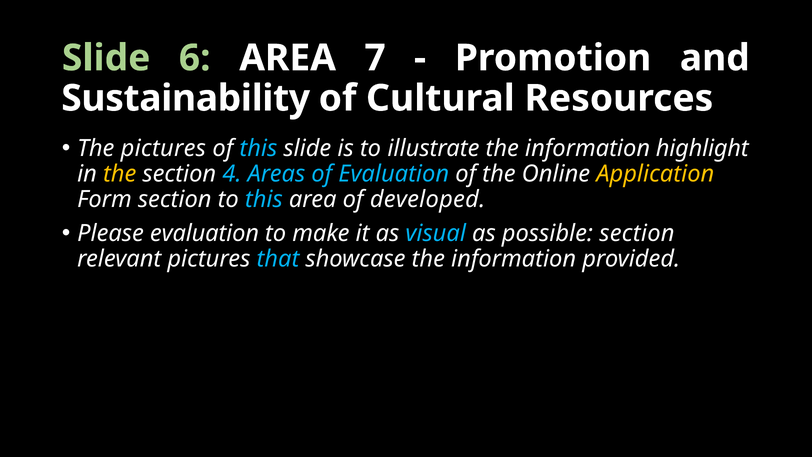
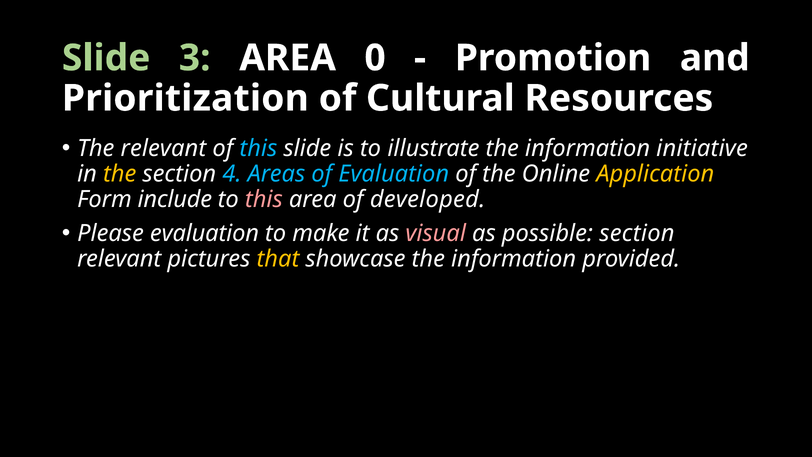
6: 6 -> 3
7: 7 -> 0
Sustainability: Sustainability -> Prioritization
The pictures: pictures -> relevant
highlight: highlight -> initiative
Form section: section -> include
this at (264, 199) colour: light blue -> pink
visual colour: light blue -> pink
that colour: light blue -> yellow
